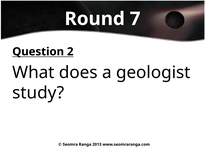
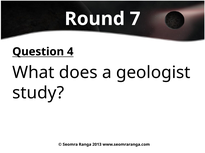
2: 2 -> 4
